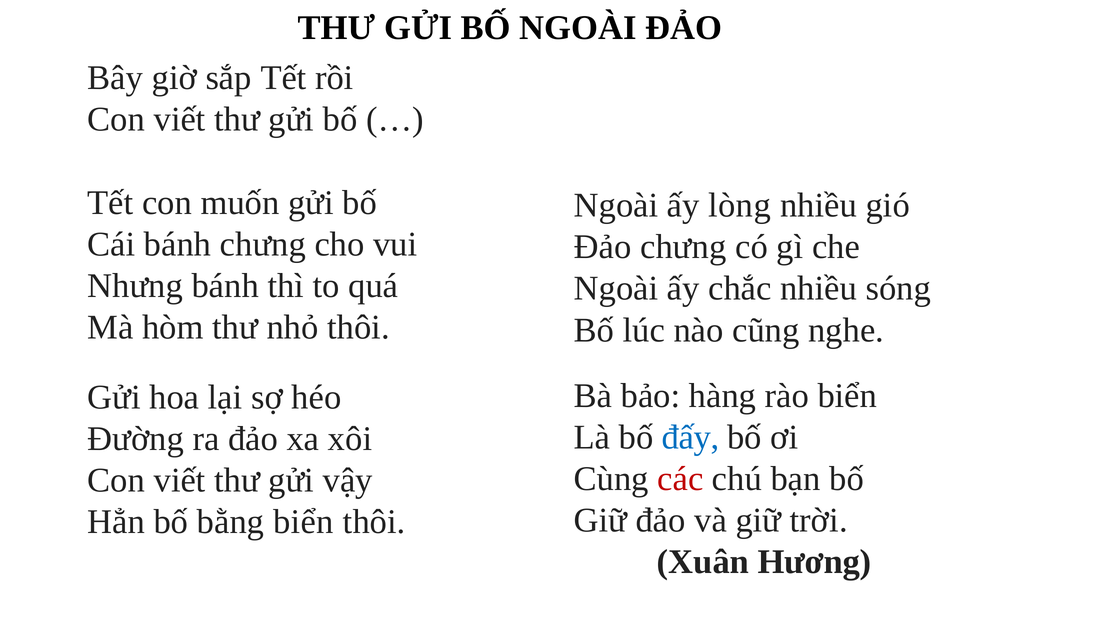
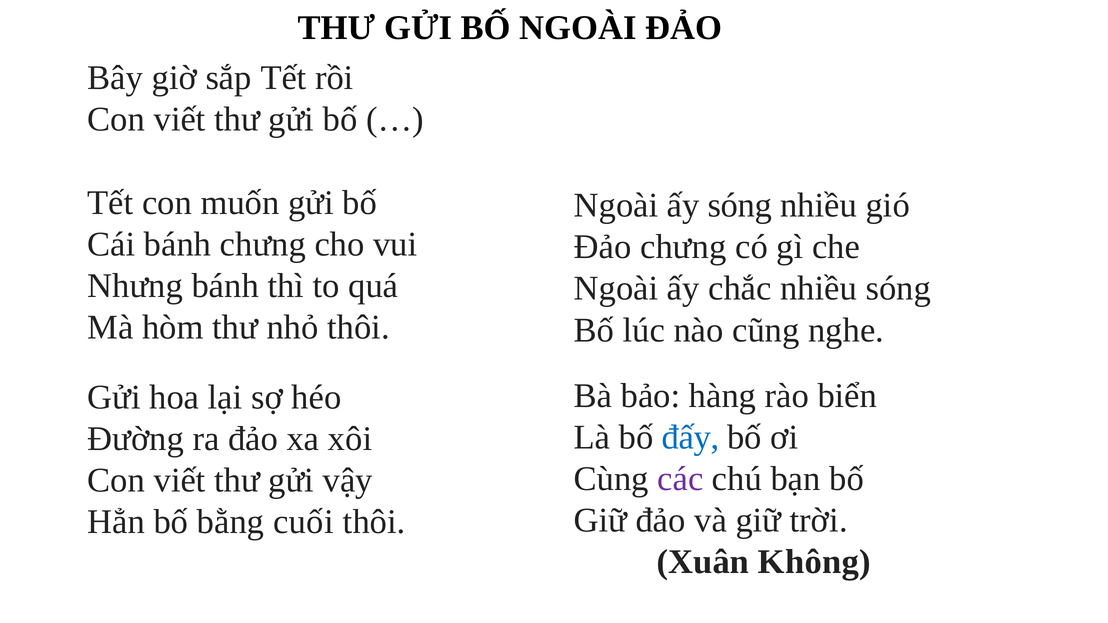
ấy lòng: lòng -> sóng
các colour: red -> purple
bằng biển: biển -> cuối
Hương: Hương -> Không
